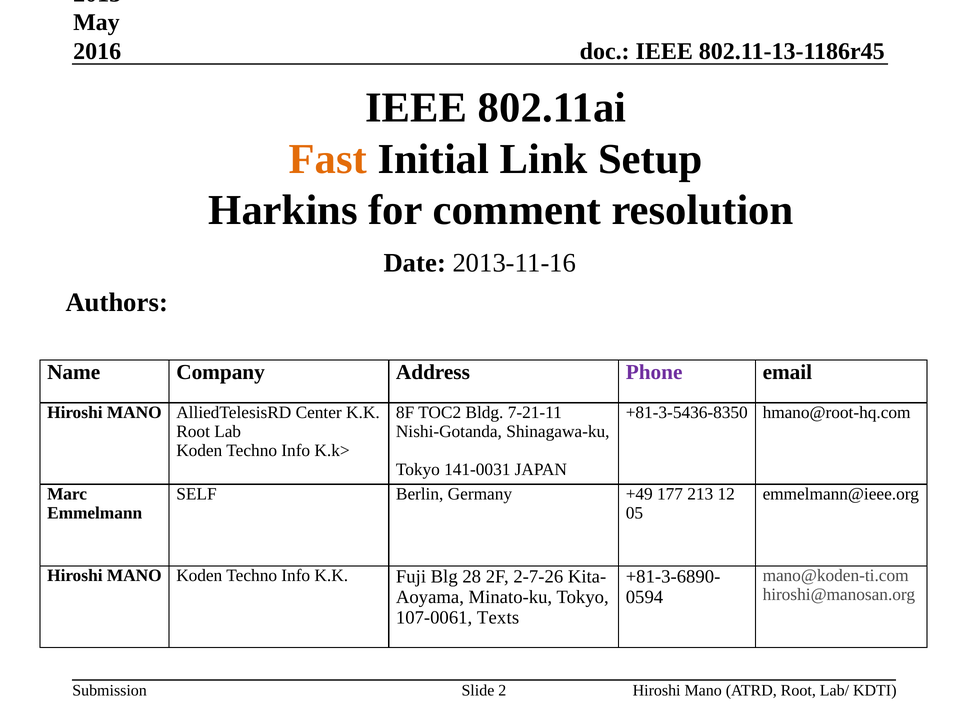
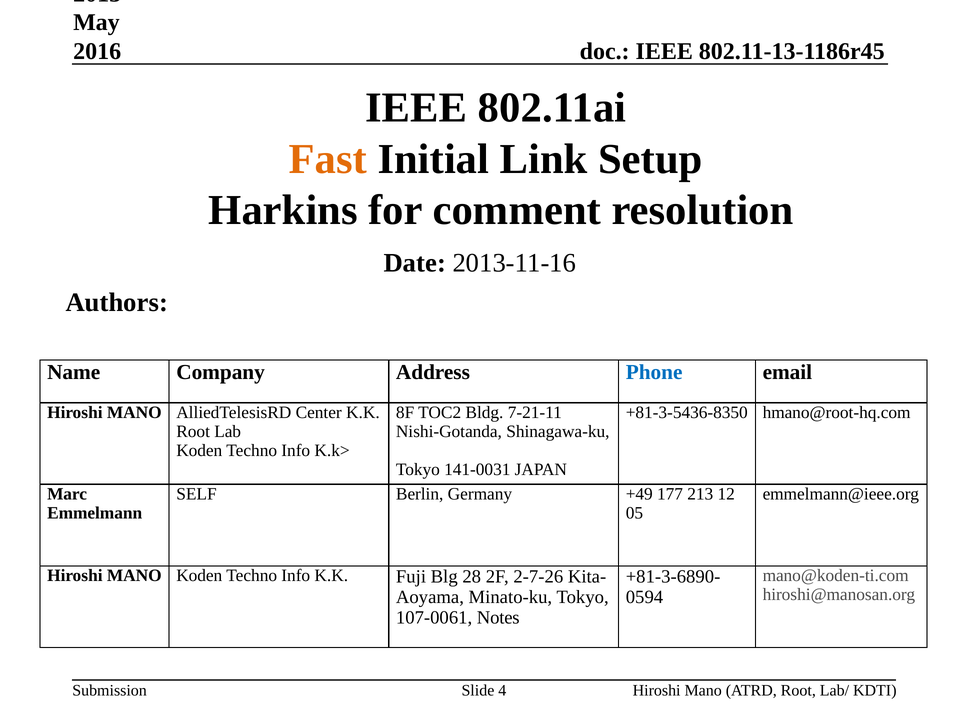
Phone colour: purple -> blue
Texts: Texts -> Notes
2: 2 -> 4
